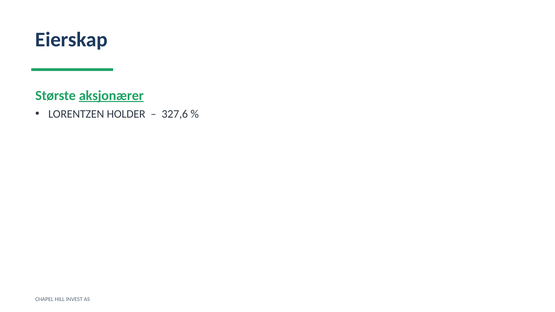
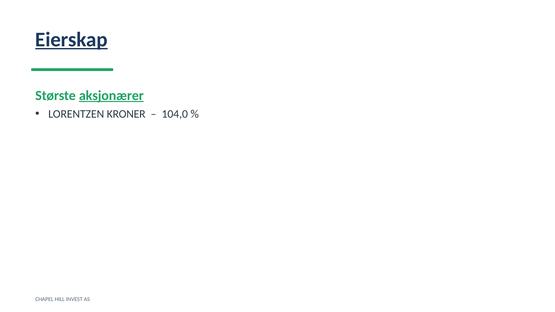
Eierskap underline: none -> present
HOLDER: HOLDER -> KRONER
327,6: 327,6 -> 104,0
